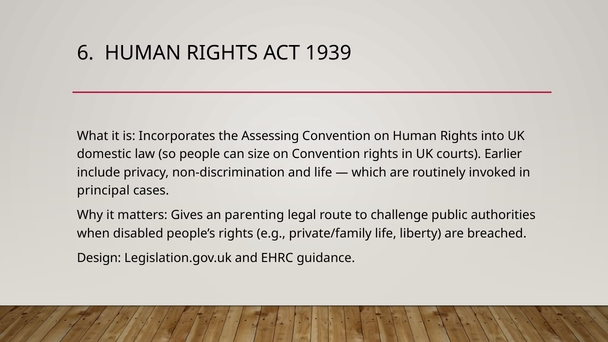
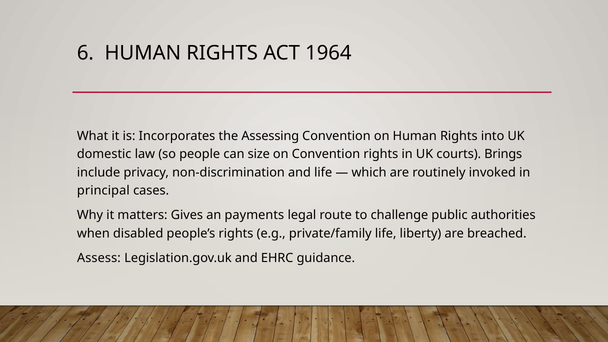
1939: 1939 -> 1964
Earlier: Earlier -> Brings
parenting: parenting -> payments
Design: Design -> Assess
